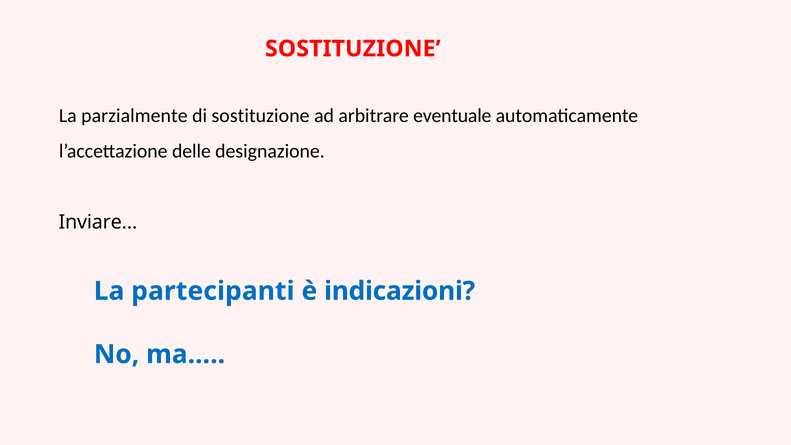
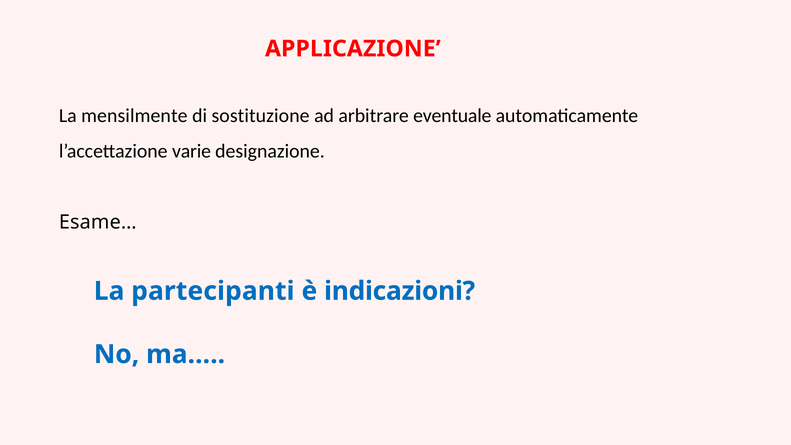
SOSTITUZIONE at (353, 49): SOSTITUZIONE -> APPLICAZIONE
parzialmente: parzialmente -> mensilmente
delle: delle -> varie
Inviare…: Inviare… -> Esame…
